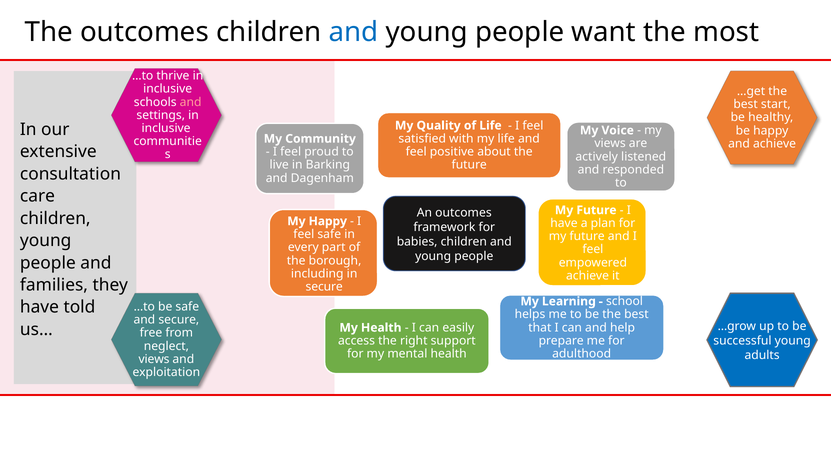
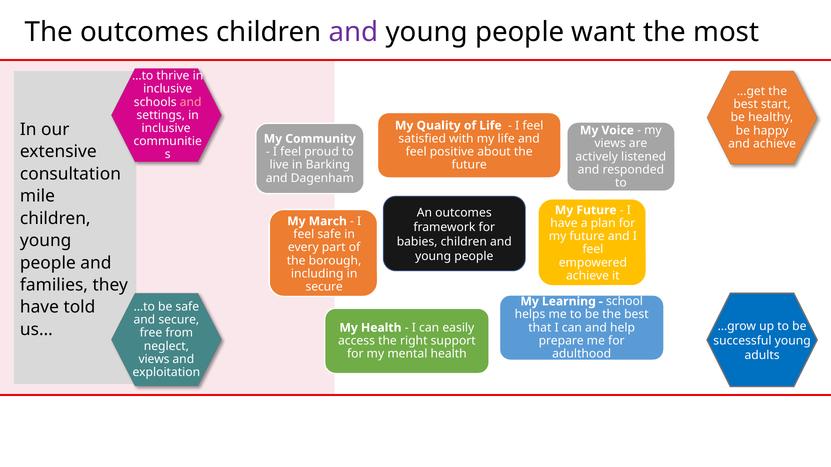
and at (354, 32) colour: blue -> purple
care: care -> mile
My Happy: Happy -> March
